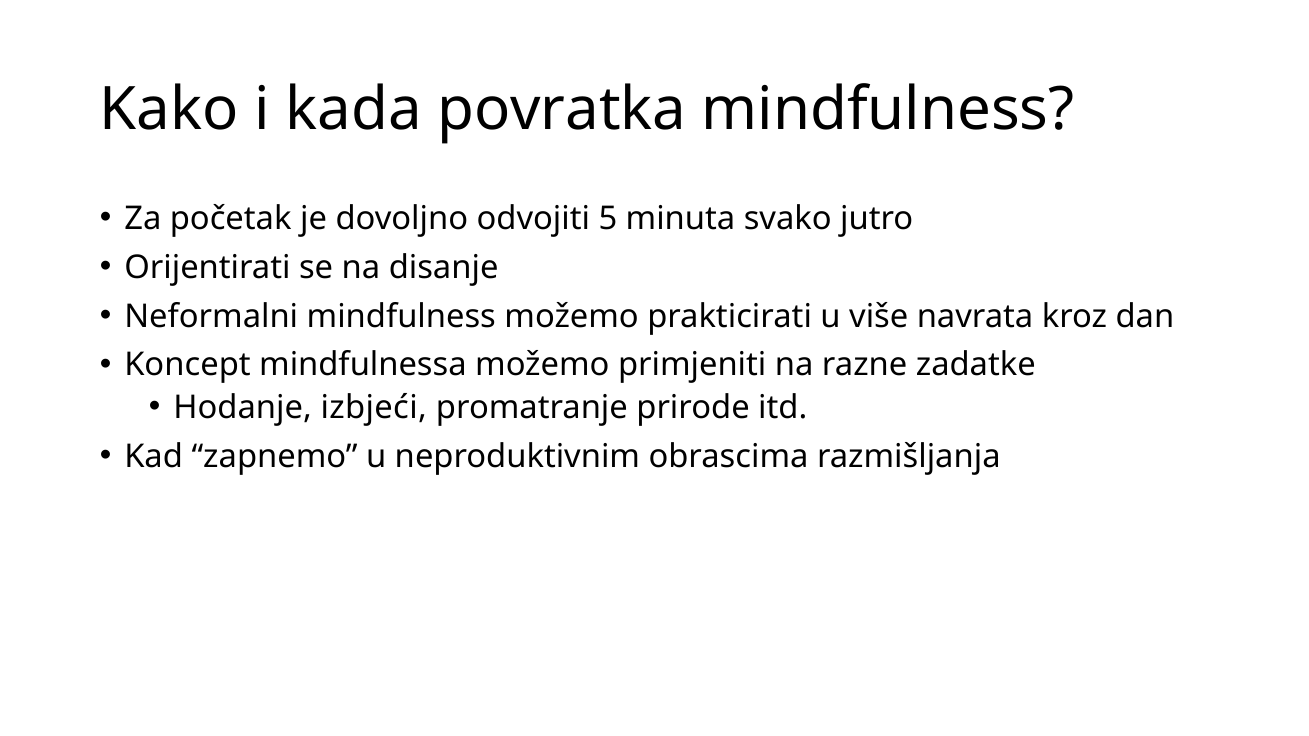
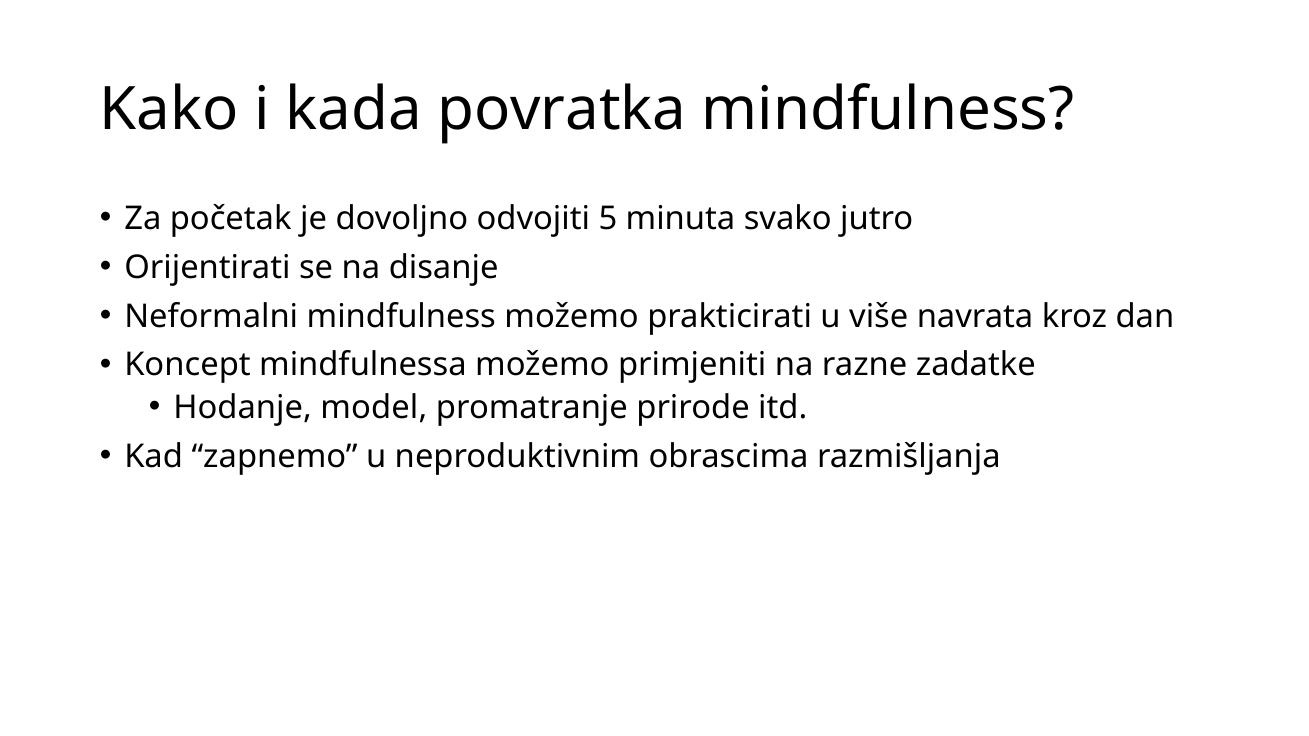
izbjeći: izbjeći -> model
